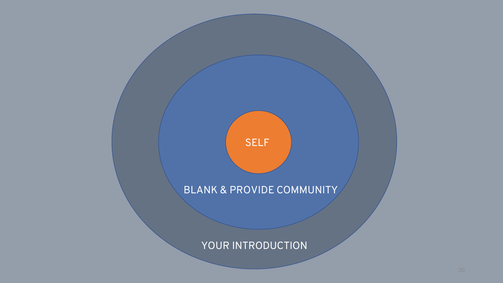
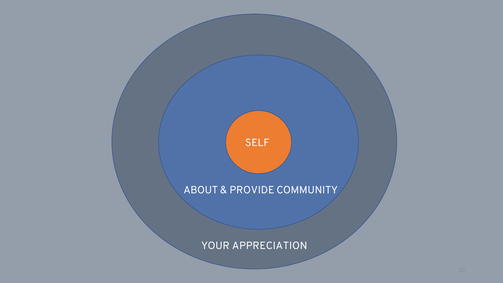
BLANK: BLANK -> ABOUT
INTRODUCTION: INTRODUCTION -> APPRECIATION
